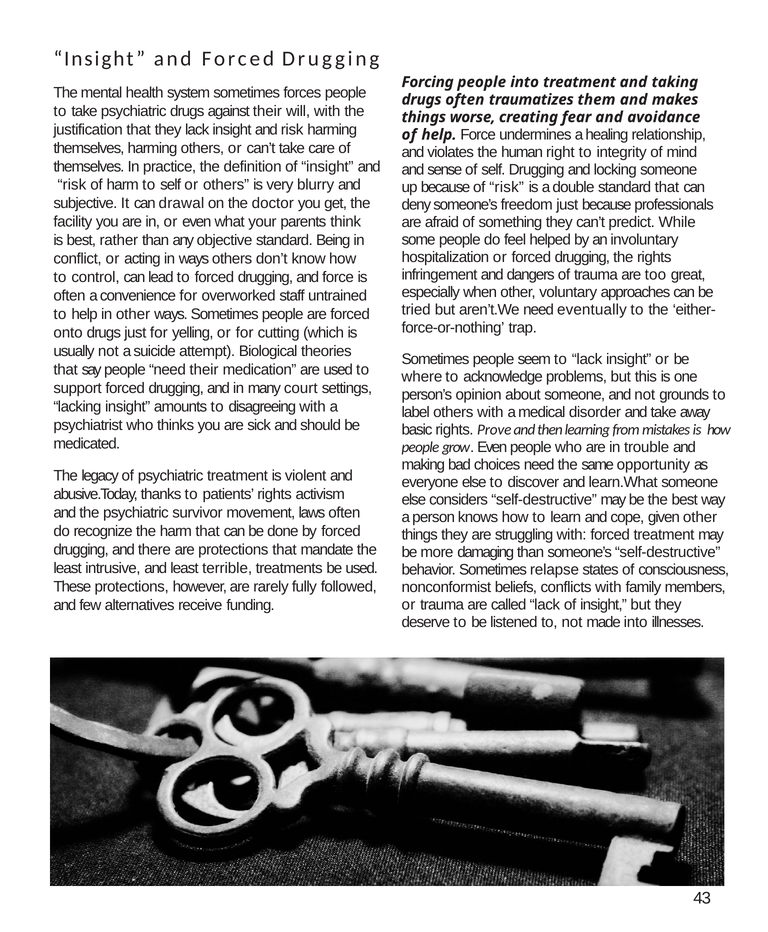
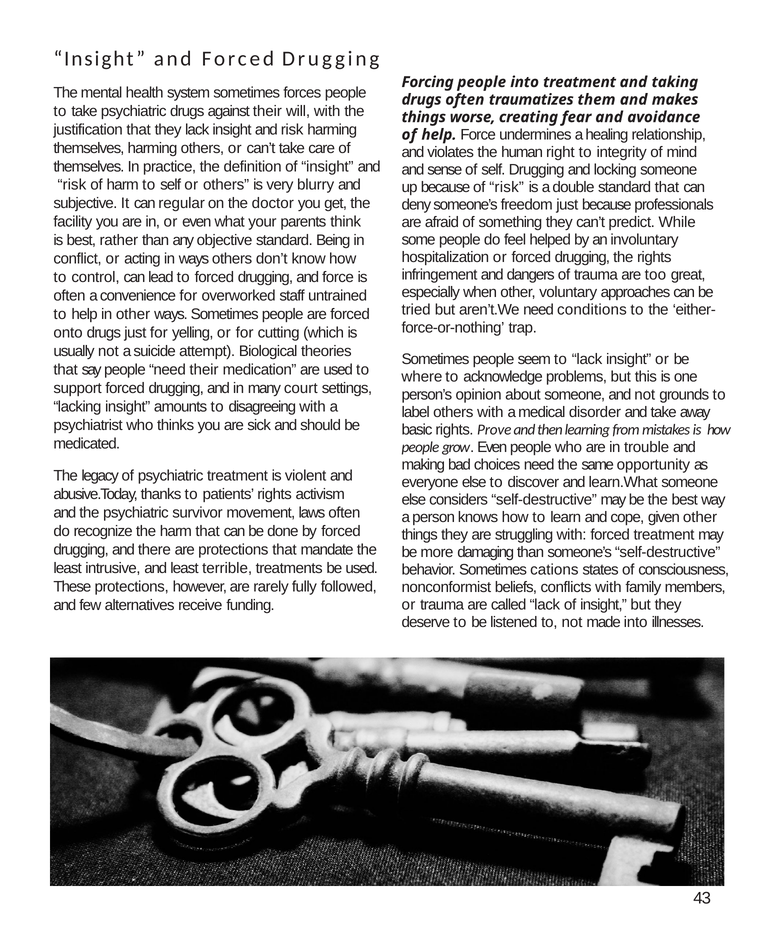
drawal: drawal -> regular
eventually: eventually -> conditions
relapse: relapse -> cations
